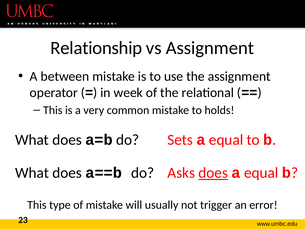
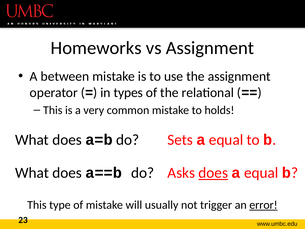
Relationship: Relationship -> Homeworks
week: week -> types
error underline: none -> present
